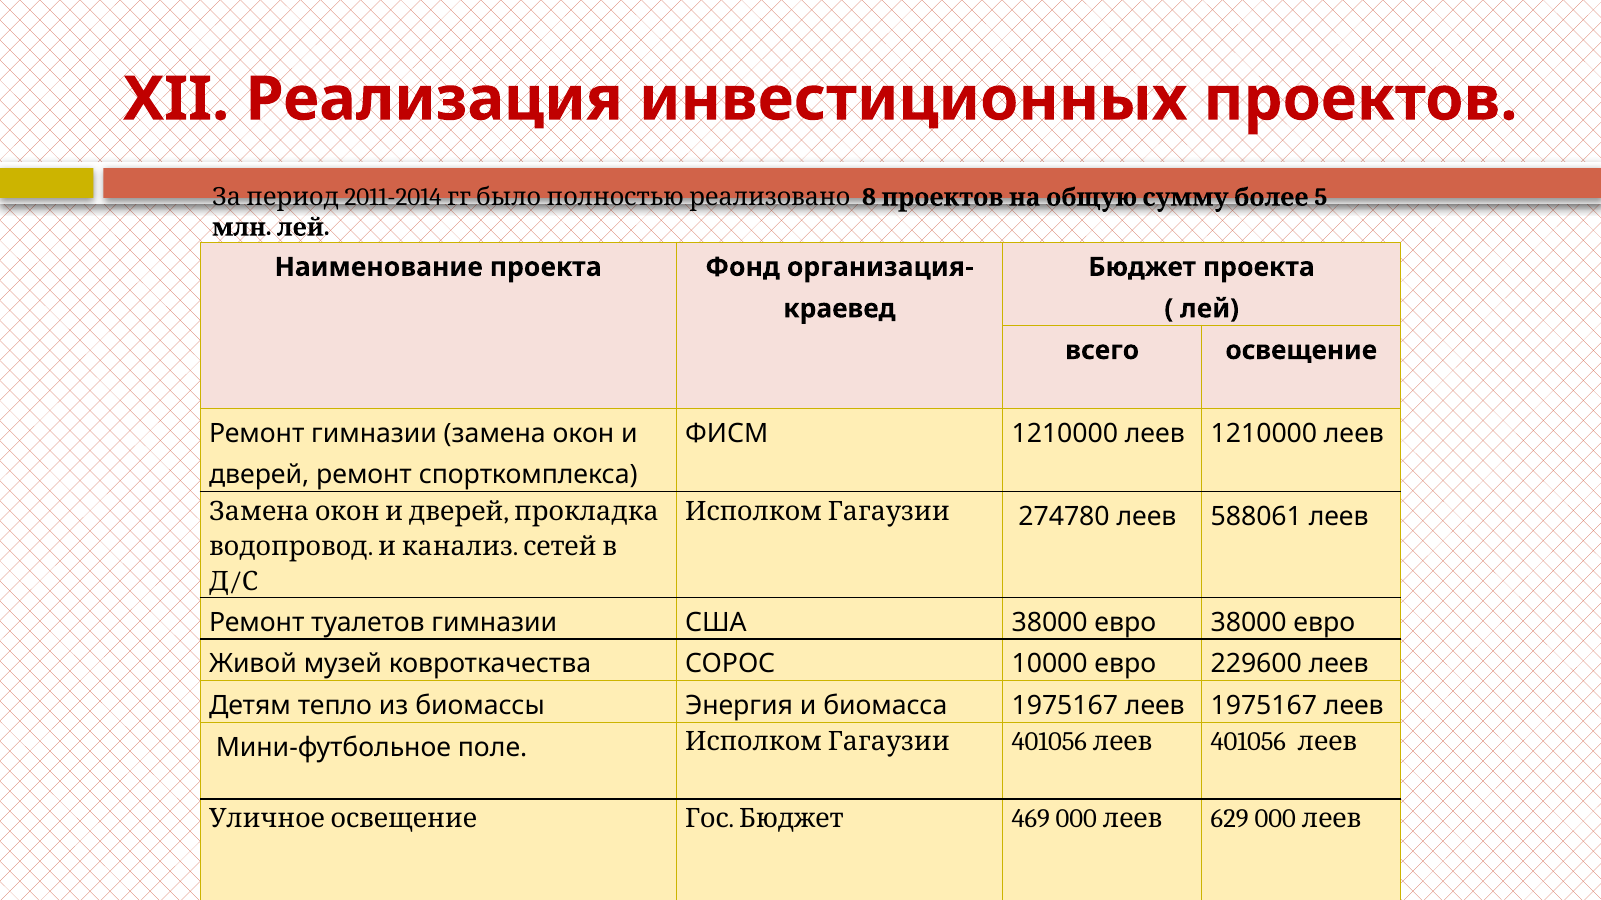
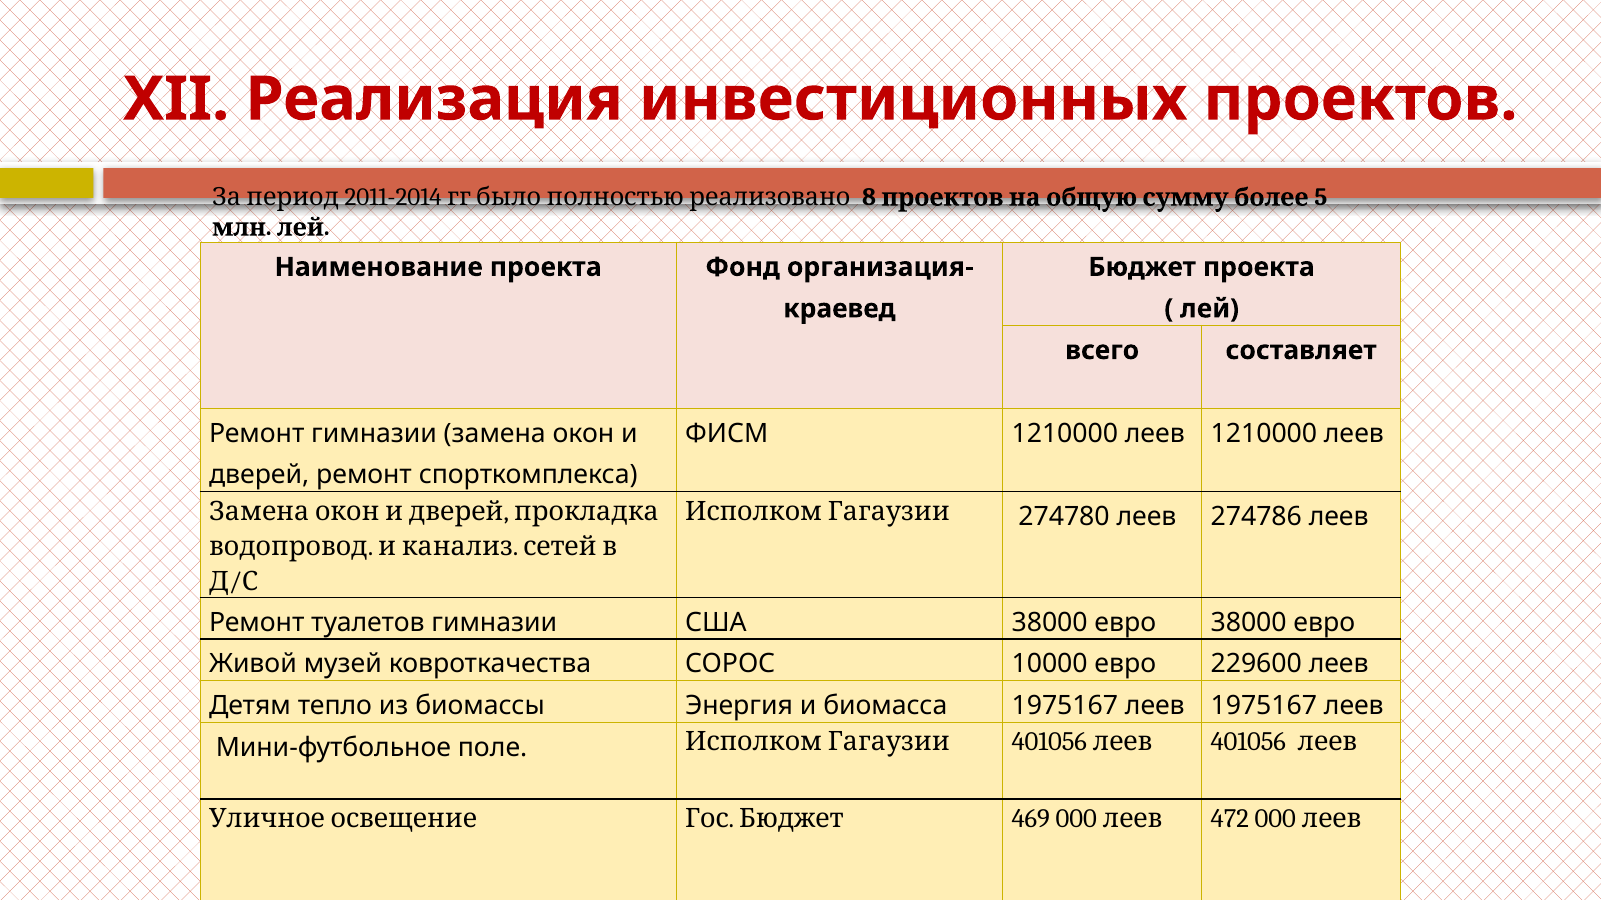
освещение: освещение -> составляет
588061: 588061 -> 274786
629: 629 -> 472
